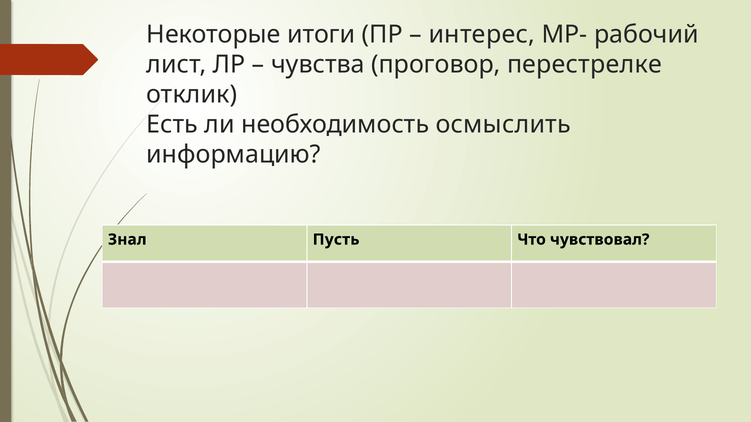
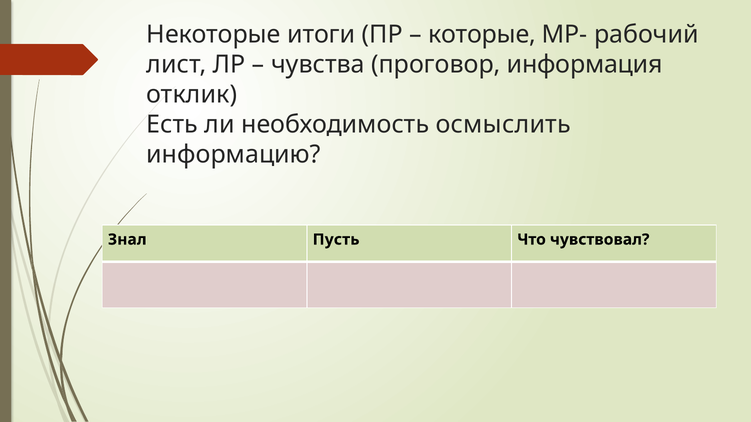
интерес: интерес -> которые
перестрелке: перестрелке -> информация
